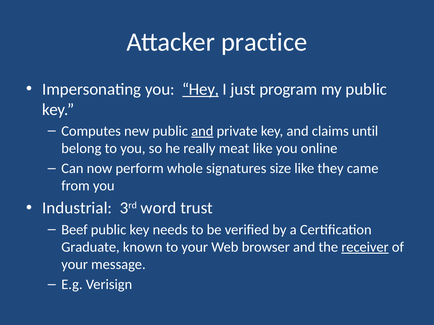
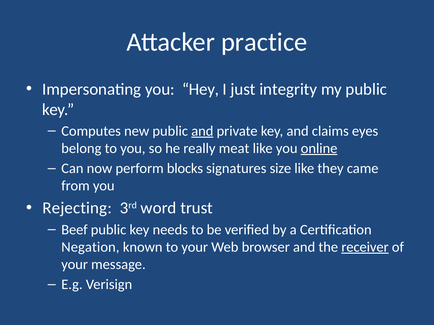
Hey underline: present -> none
program: program -> integrity
until: until -> eyes
online underline: none -> present
whole: whole -> blocks
Industrial: Industrial -> Rejecting
Graduate: Graduate -> Negation
